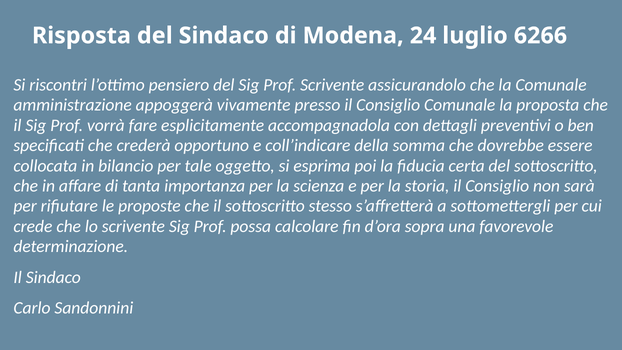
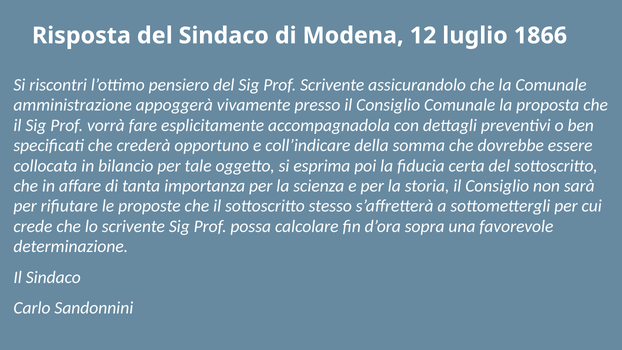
24: 24 -> 12
6266: 6266 -> 1866
